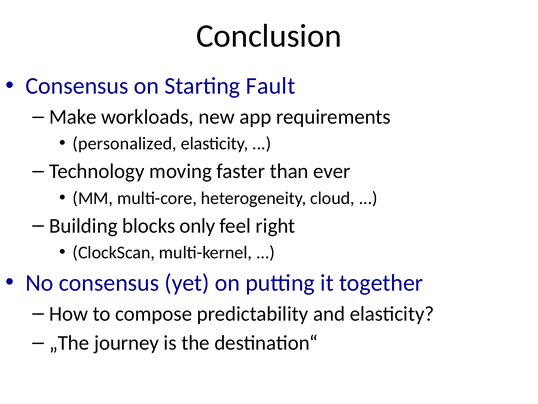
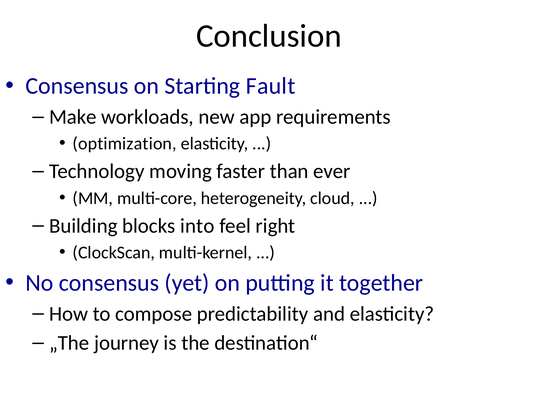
personalized: personalized -> optimization
only: only -> into
